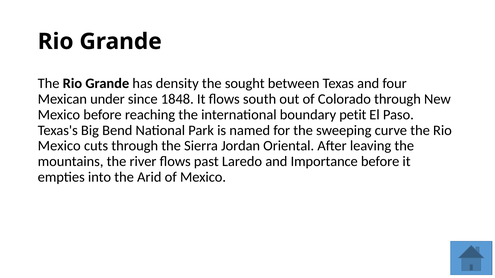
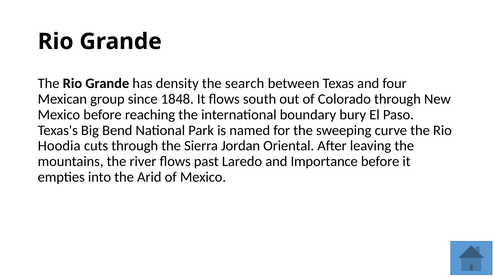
sought: sought -> search
under: under -> group
petit: petit -> bury
Mexico at (59, 146): Mexico -> Hoodia
